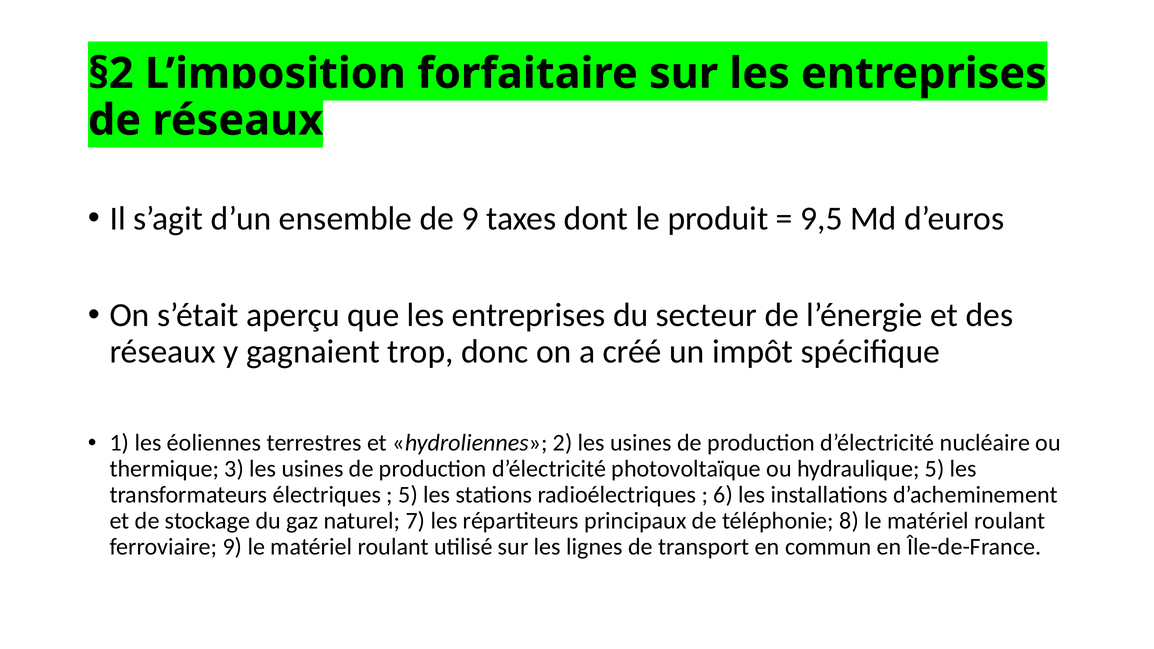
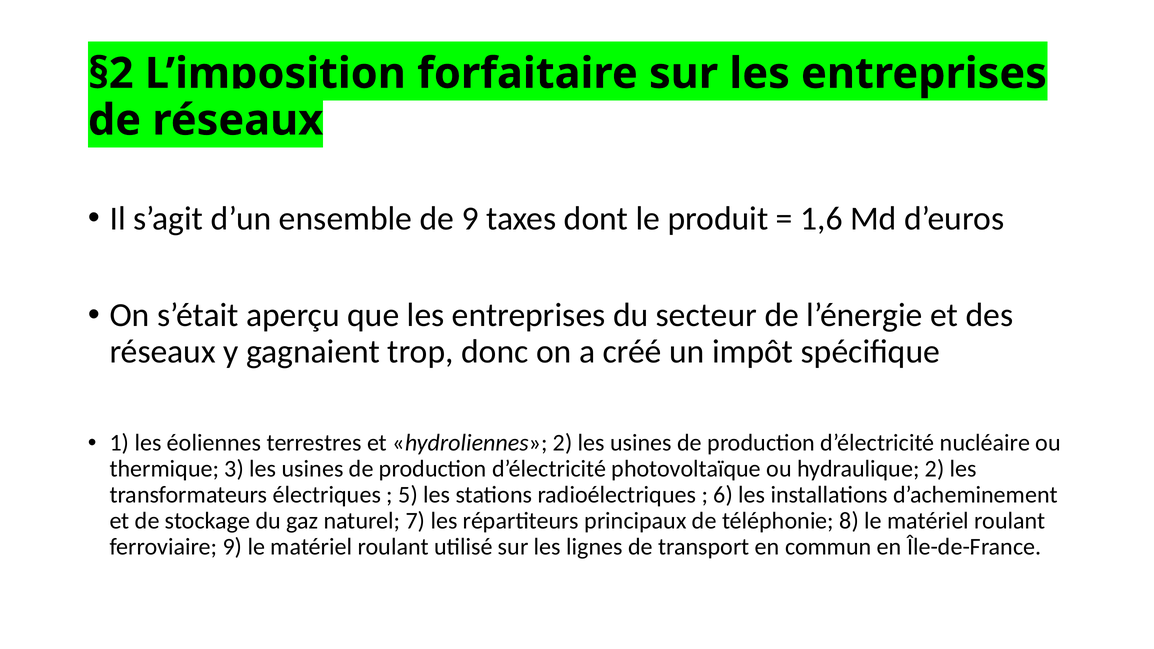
9,5: 9,5 -> 1,6
hydraulique 5: 5 -> 2
